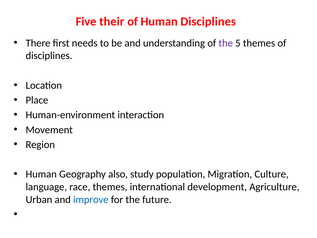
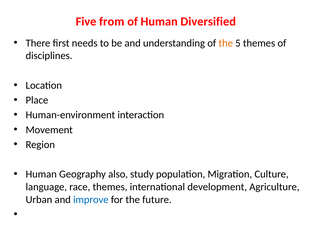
their: their -> from
Human Disciplines: Disciplines -> Diversified
the at (226, 43) colour: purple -> orange
